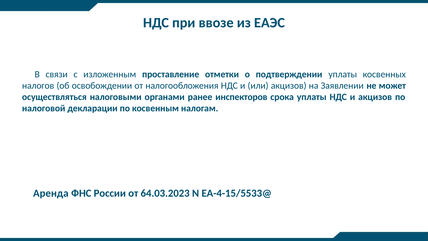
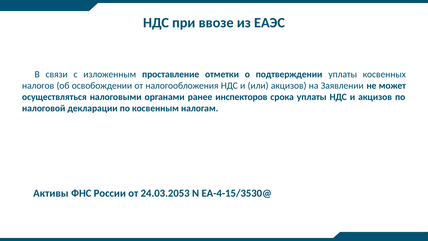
Аренда: Аренда -> Активы
64.03.2023: 64.03.2023 -> 24.03.2053
ЕА-4-15/5533@: ЕА-4-15/5533@ -> ЕА-4-15/3530@
